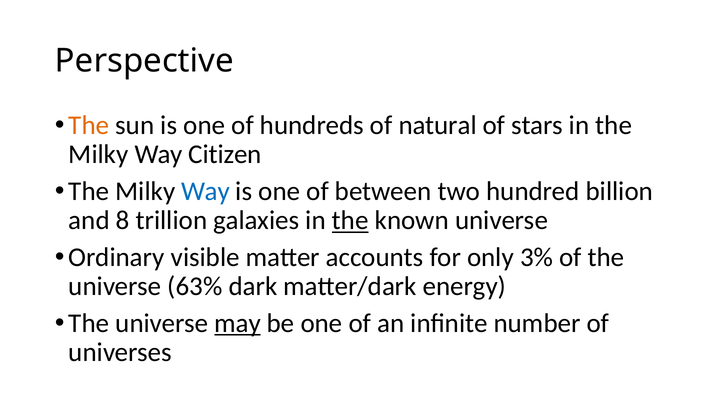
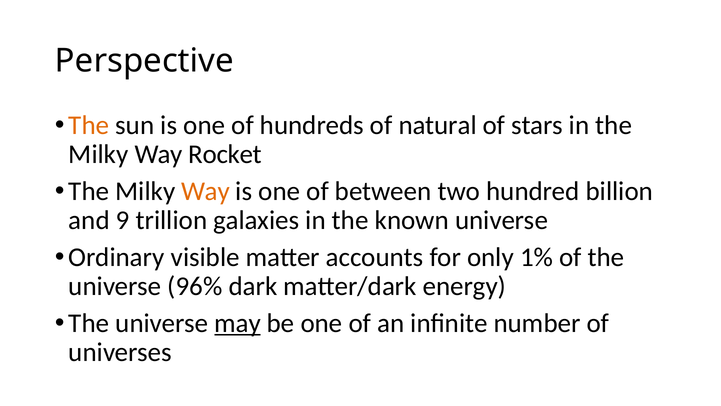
Citizen: Citizen -> Rocket
Way at (206, 191) colour: blue -> orange
8: 8 -> 9
the at (350, 220) underline: present -> none
3%: 3% -> 1%
63%: 63% -> 96%
